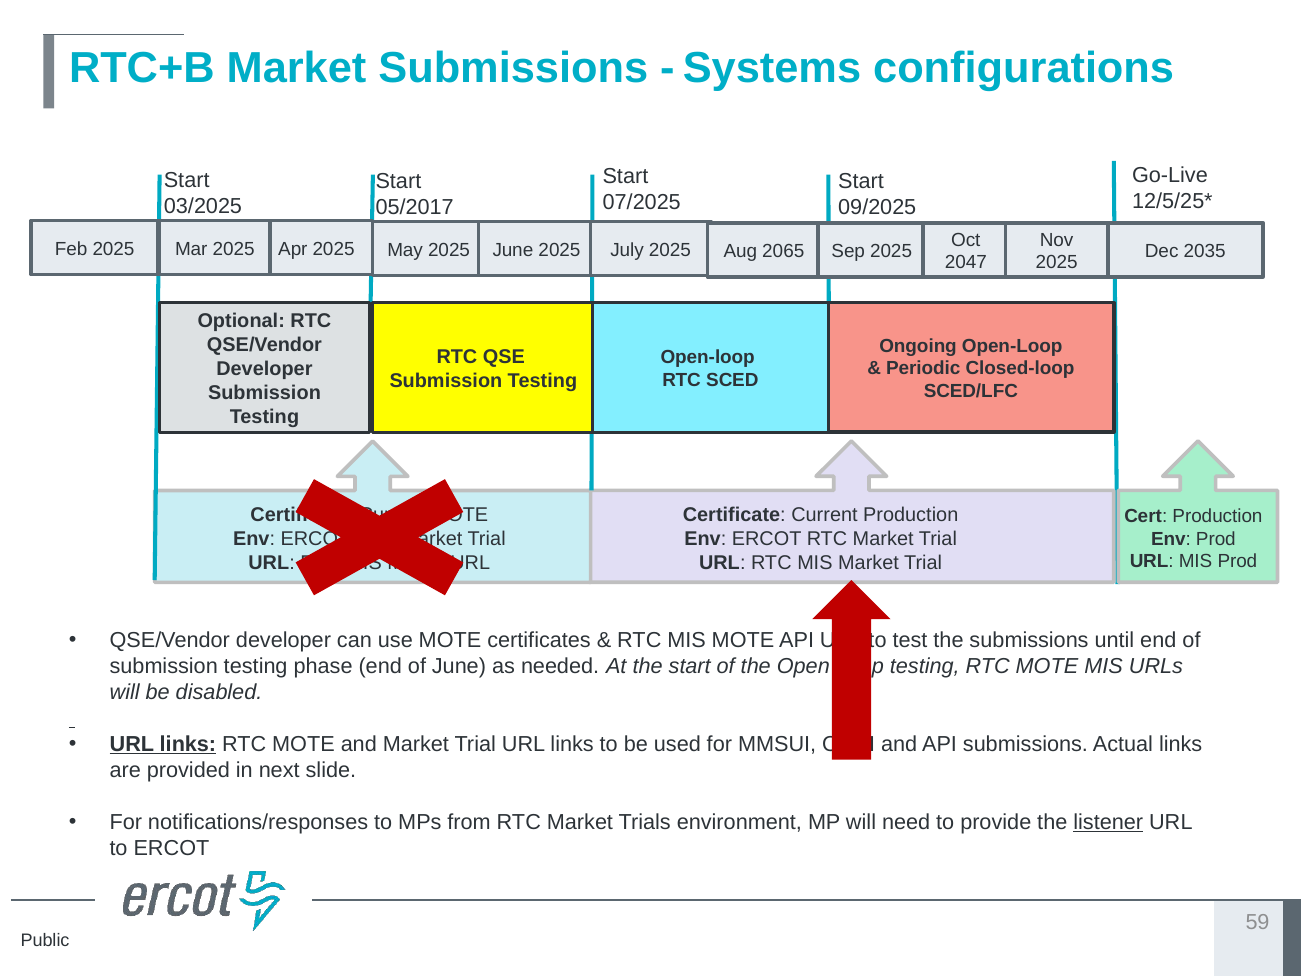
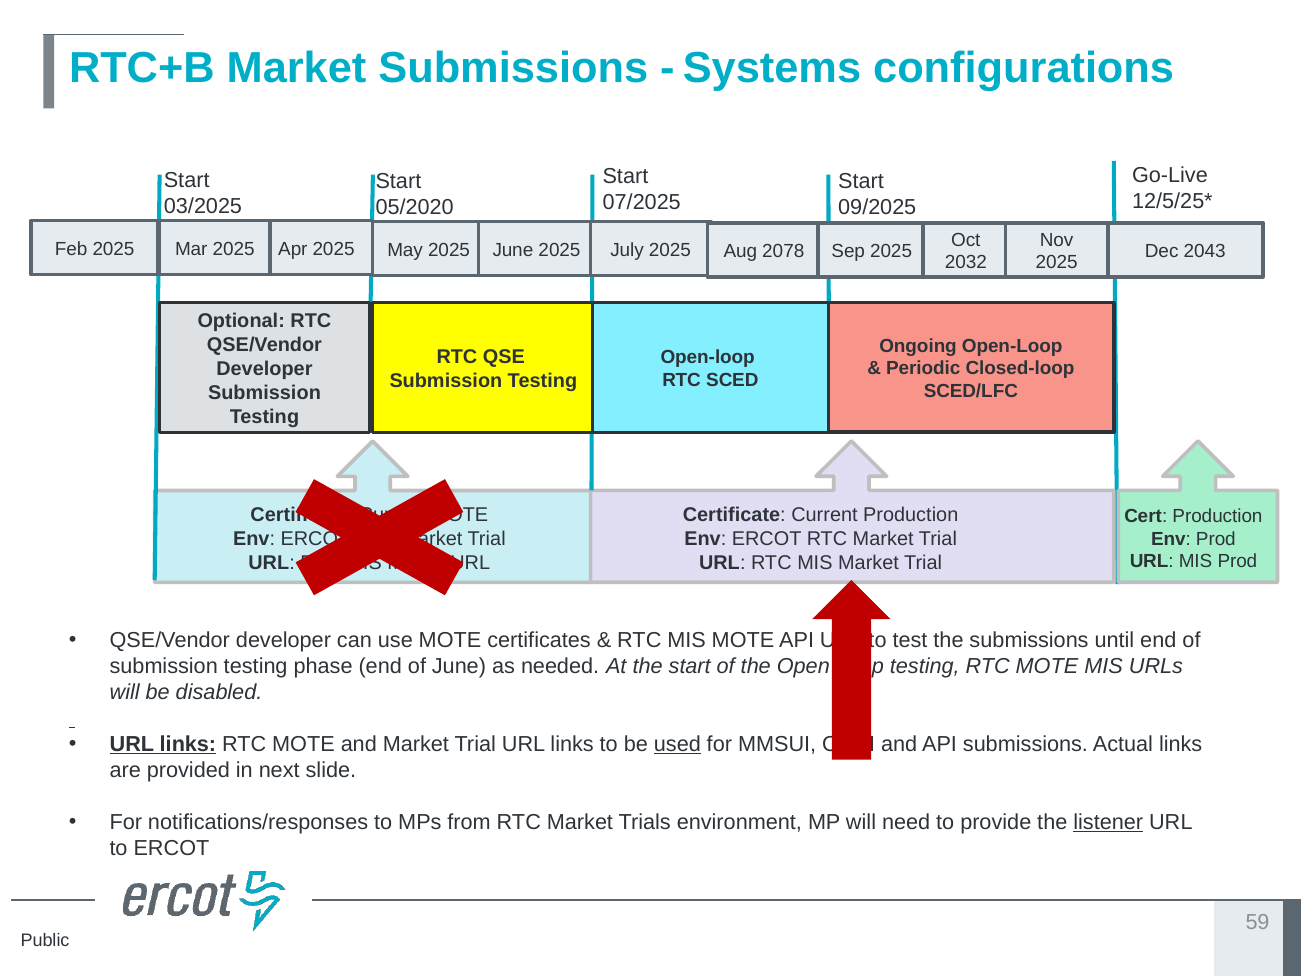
05/2017: 05/2017 -> 05/2020
2065: 2065 -> 2078
2035: 2035 -> 2043
2047: 2047 -> 2032
used underline: none -> present
